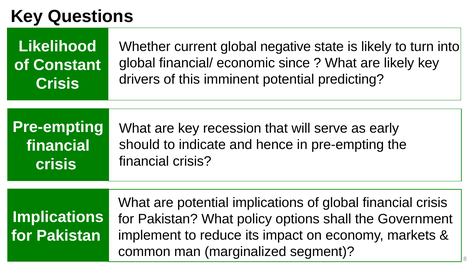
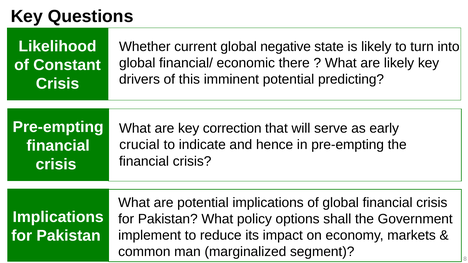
since: since -> there
recession: recession -> correction
should: should -> crucial
